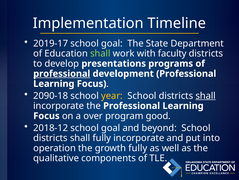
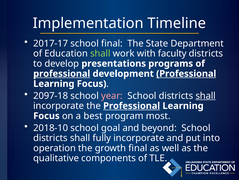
2019-17: 2019-17 -> 2017-17
goal at (112, 43): goal -> final
Professional at (186, 73) underline: none -> present
2090-18: 2090-18 -> 2097-18
year colour: yellow -> pink
Professional at (132, 105) underline: none -> present
over: over -> best
good: good -> most
2018-12: 2018-12 -> 2018-10
growth fully: fully -> final
